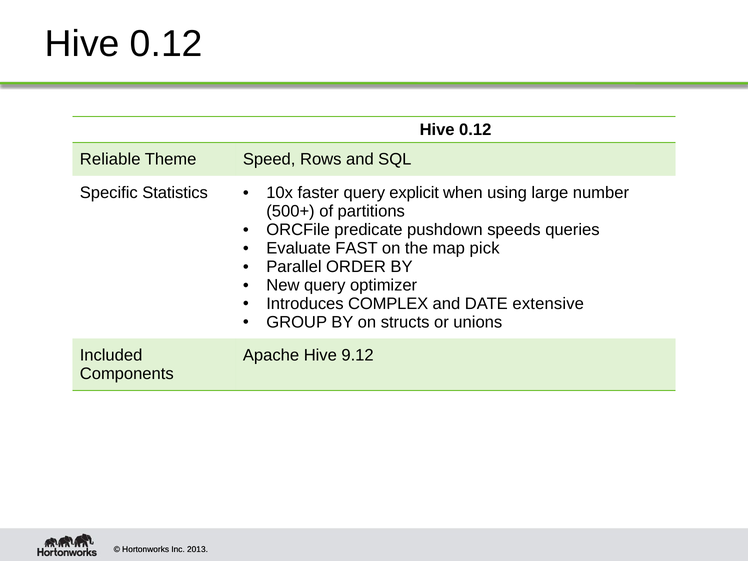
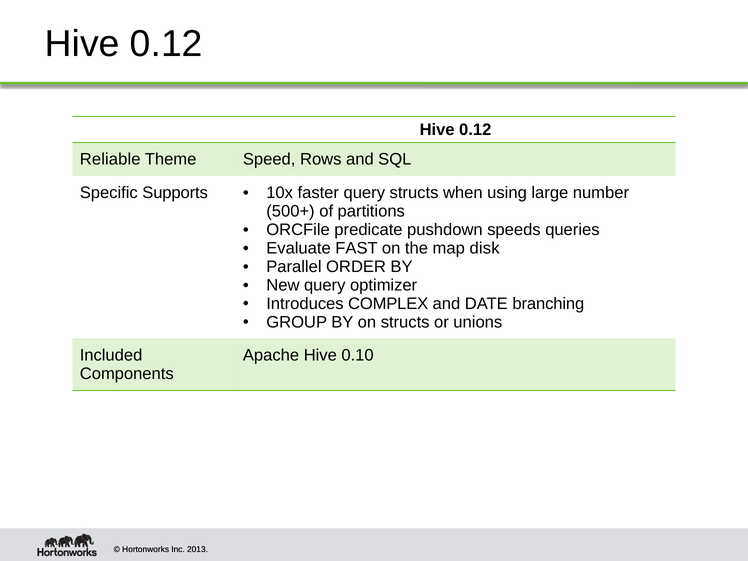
Statistics: Statistics -> Supports
query explicit: explicit -> structs
pick: pick -> disk
extensive: extensive -> branching
9.12: 9.12 -> 0.10
